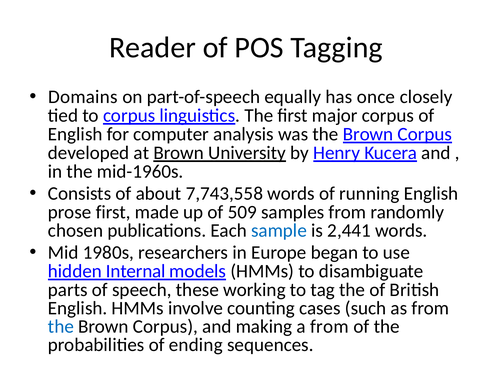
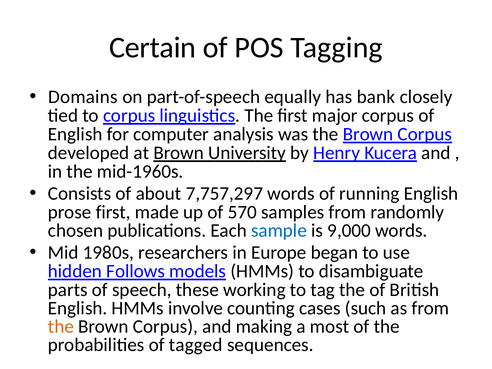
Reader: Reader -> Certain
once: once -> bank
7,743,558: 7,743,558 -> 7,757,297
509: 509 -> 570
2,441: 2,441 -> 9,000
Internal: Internal -> Follows
the at (61, 327) colour: blue -> orange
a from: from -> most
ending: ending -> tagged
